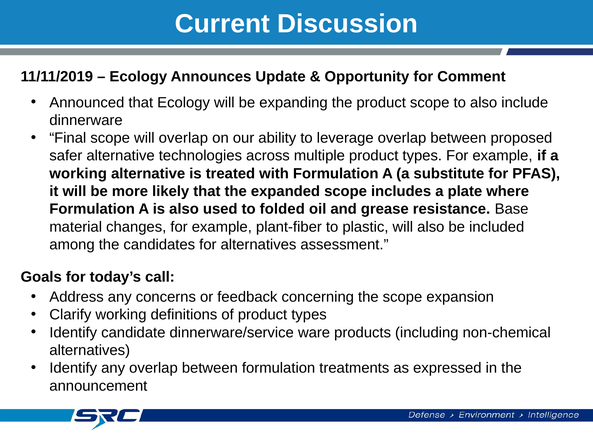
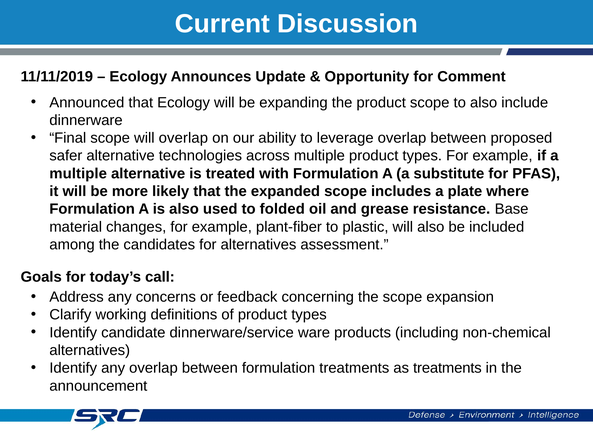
working at (78, 174): working -> multiple
as expressed: expressed -> treatments
